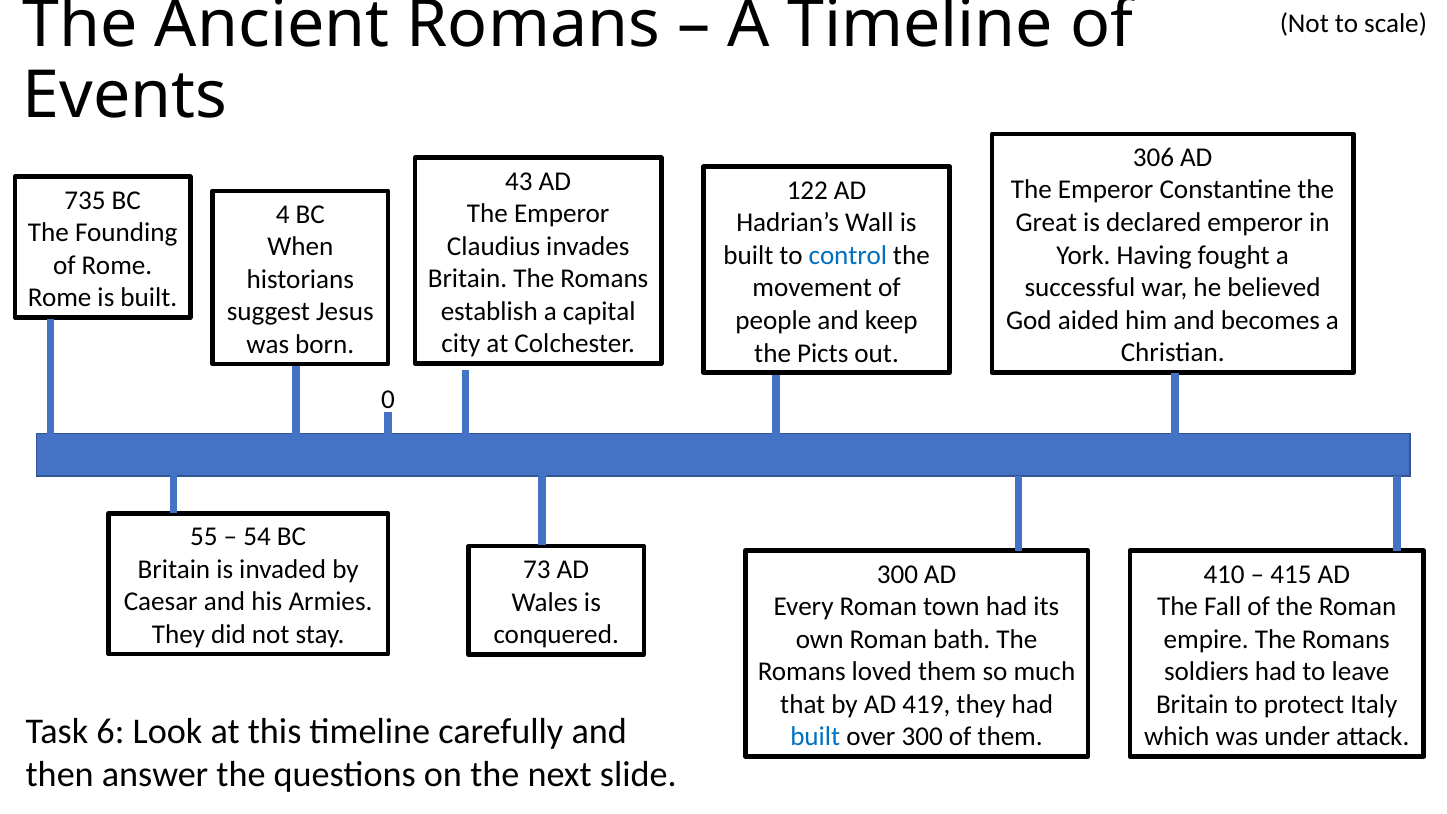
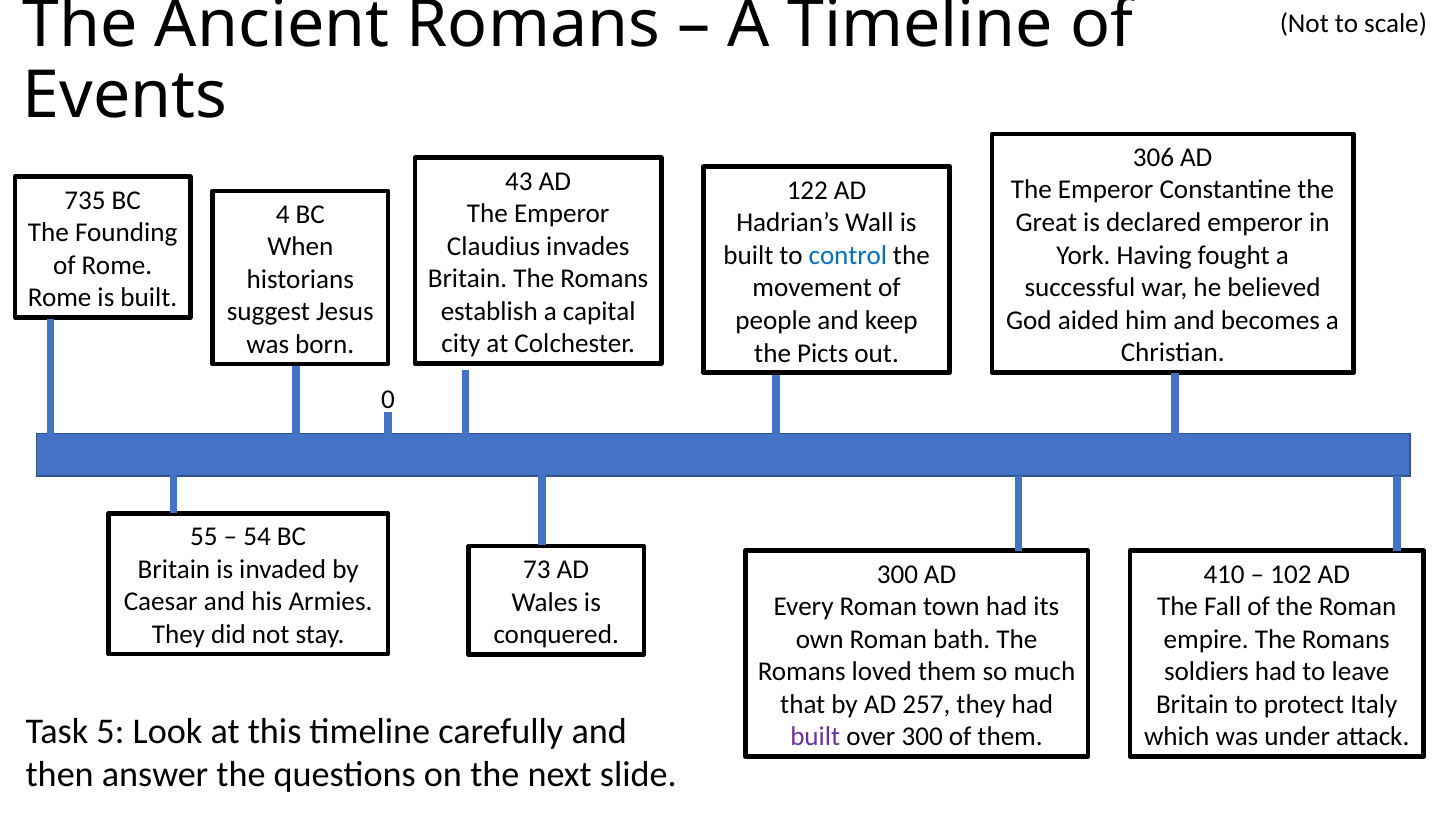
415: 415 -> 102
419: 419 -> 257
6: 6 -> 5
built at (815, 737) colour: blue -> purple
